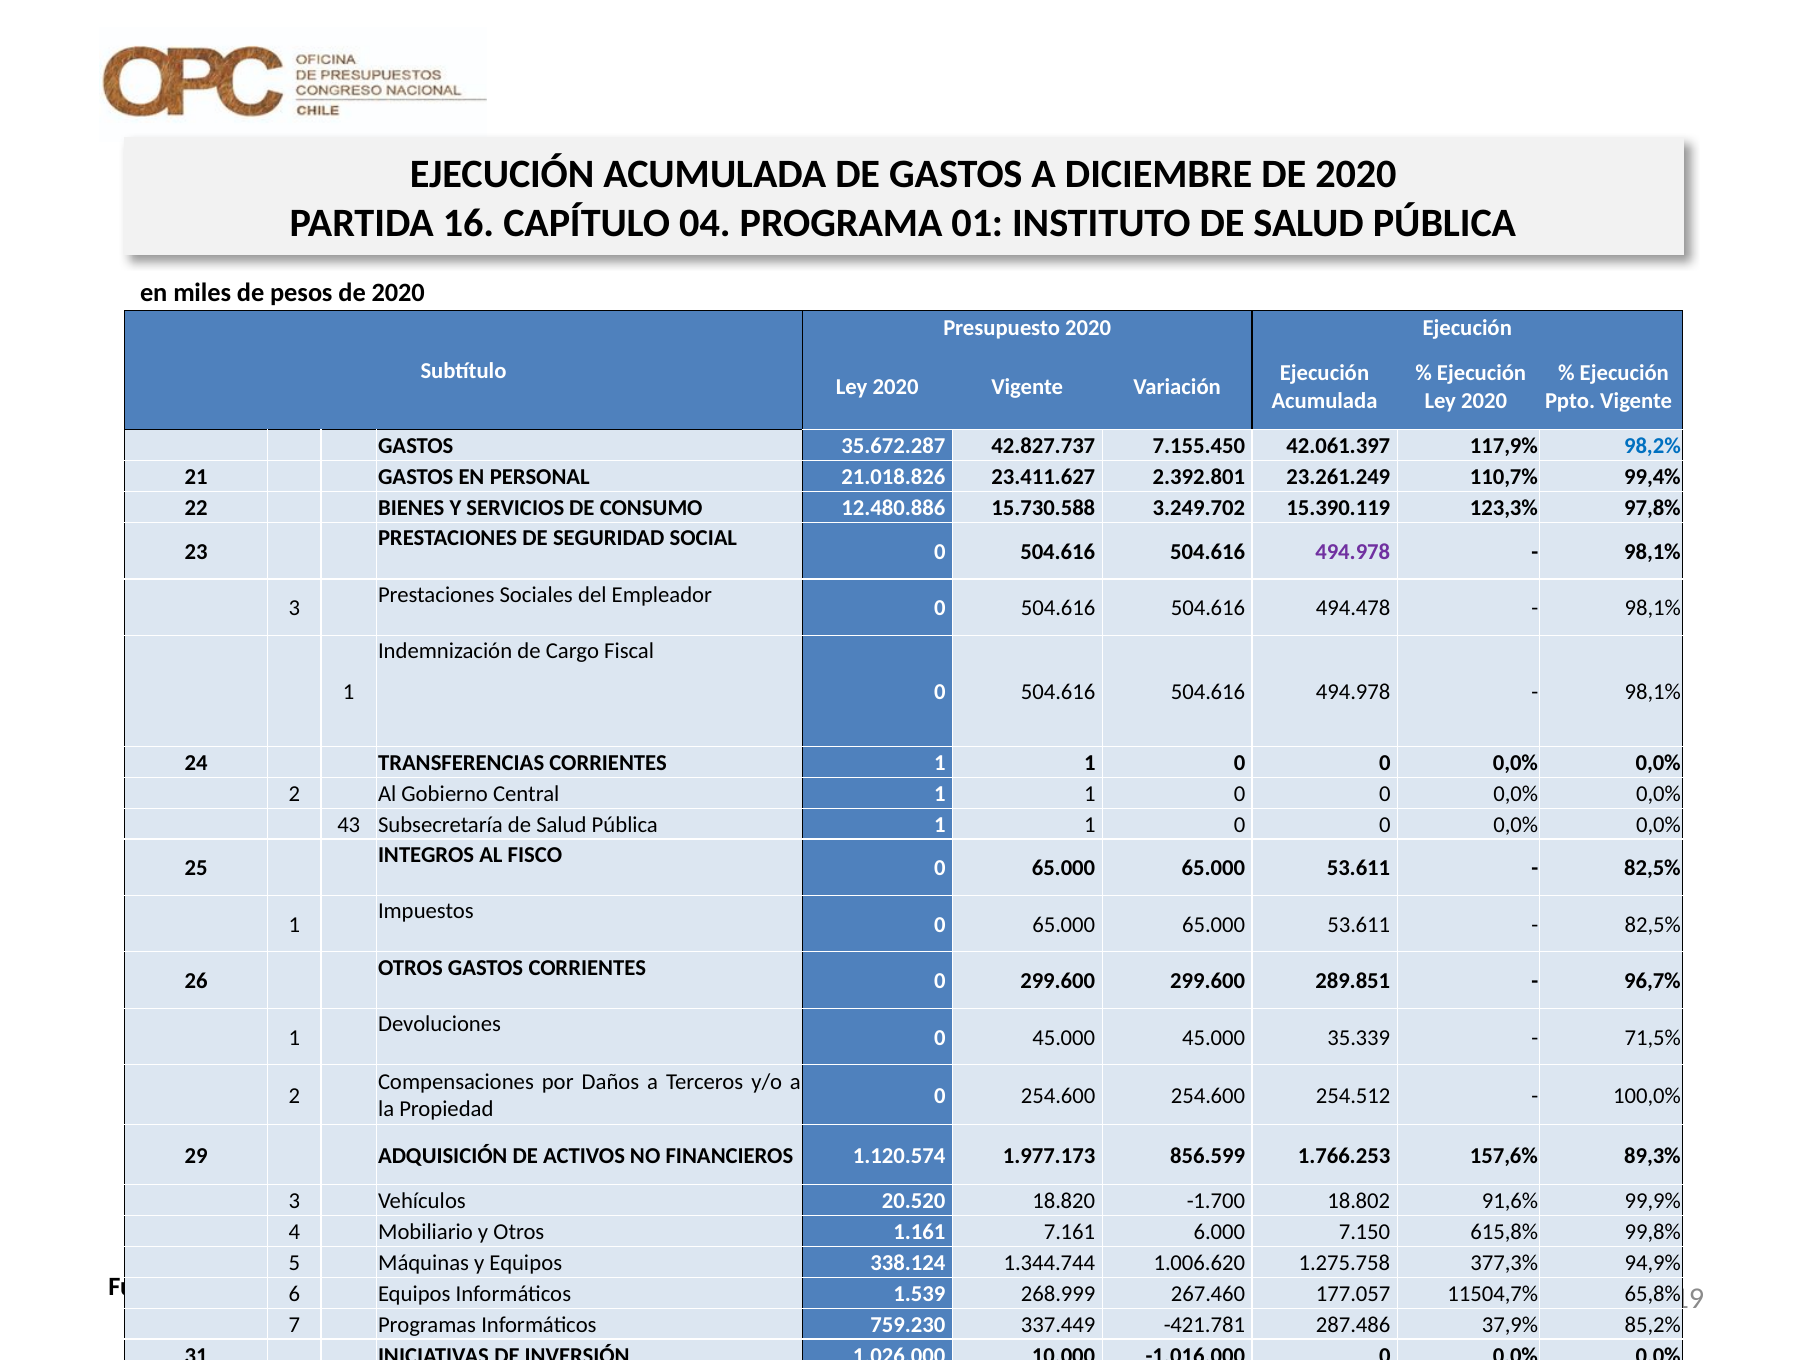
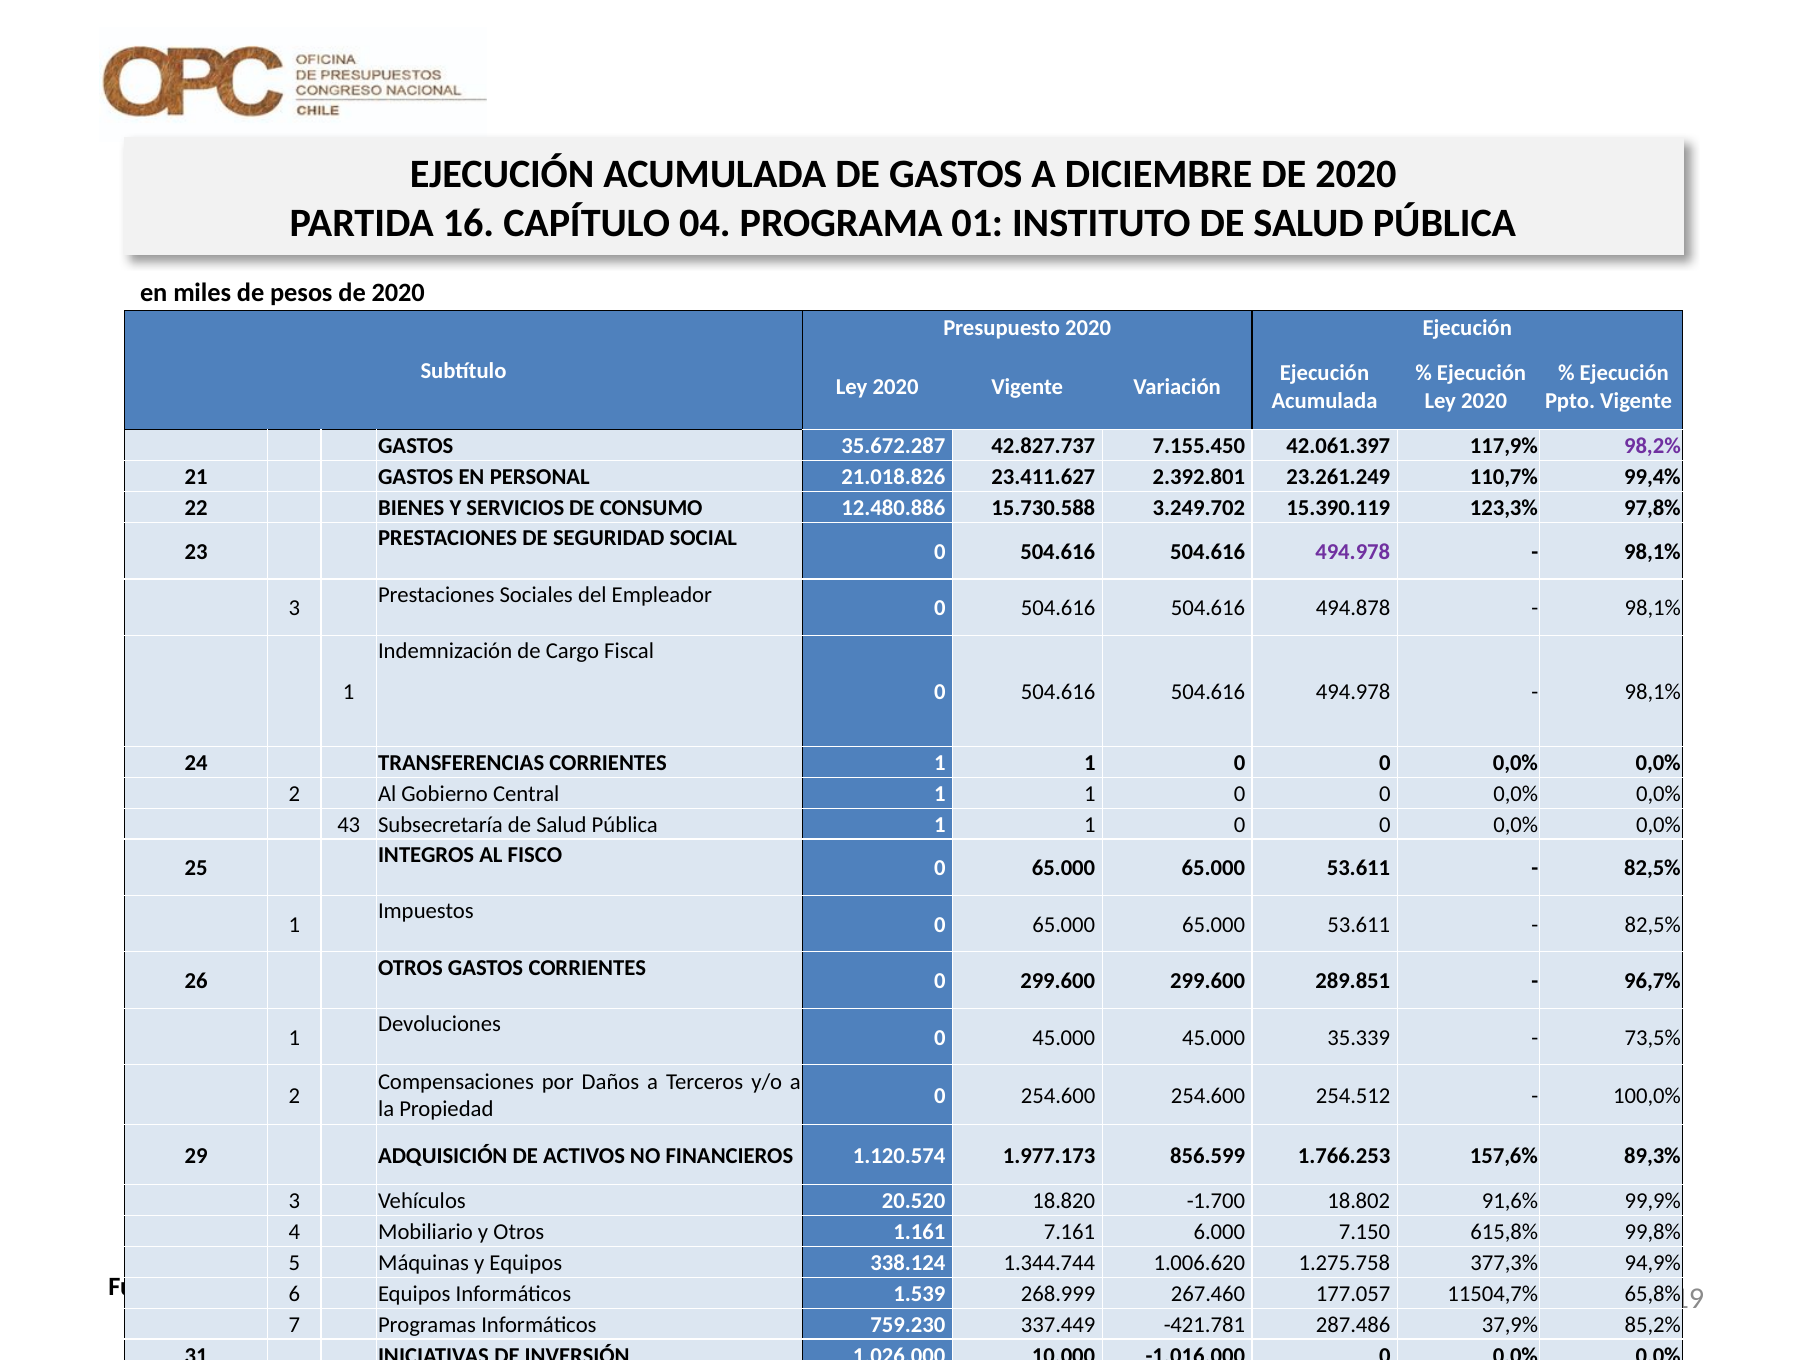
98,2% colour: blue -> purple
494.478: 494.478 -> 494.878
71,5%: 71,5% -> 73,5%
